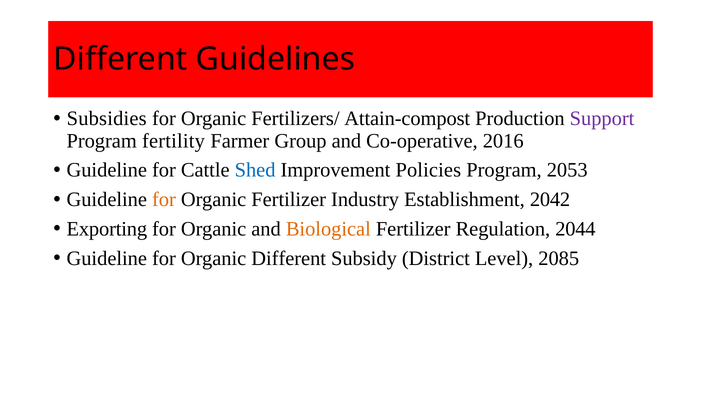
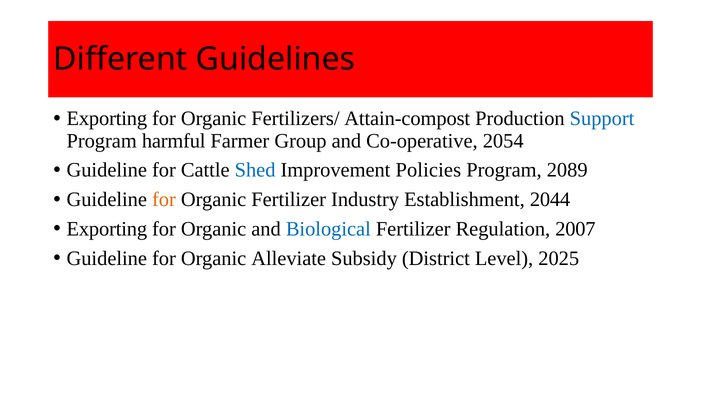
Subsidies at (107, 118): Subsidies -> Exporting
Support colour: purple -> blue
fertility: fertility -> harmful
2016: 2016 -> 2054
2053: 2053 -> 2089
2042: 2042 -> 2044
Biological colour: orange -> blue
2044: 2044 -> 2007
Organic Different: Different -> Alleviate
2085: 2085 -> 2025
